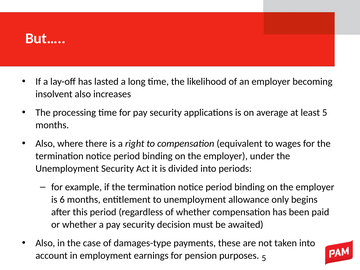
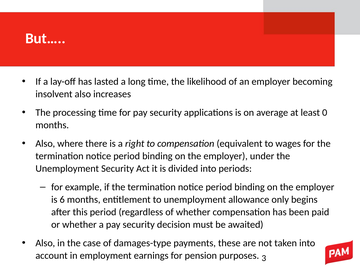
least 5: 5 -> 0
purposes 5: 5 -> 3
